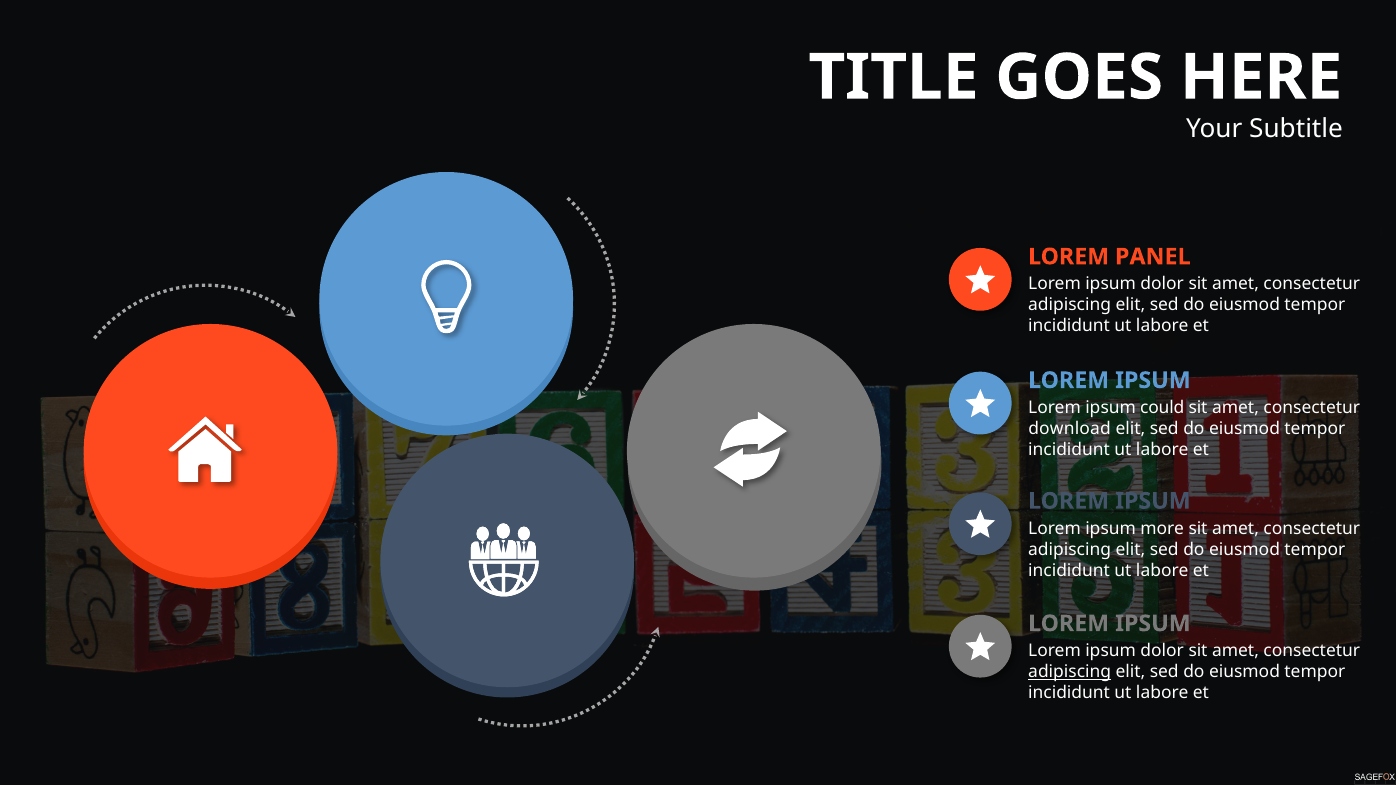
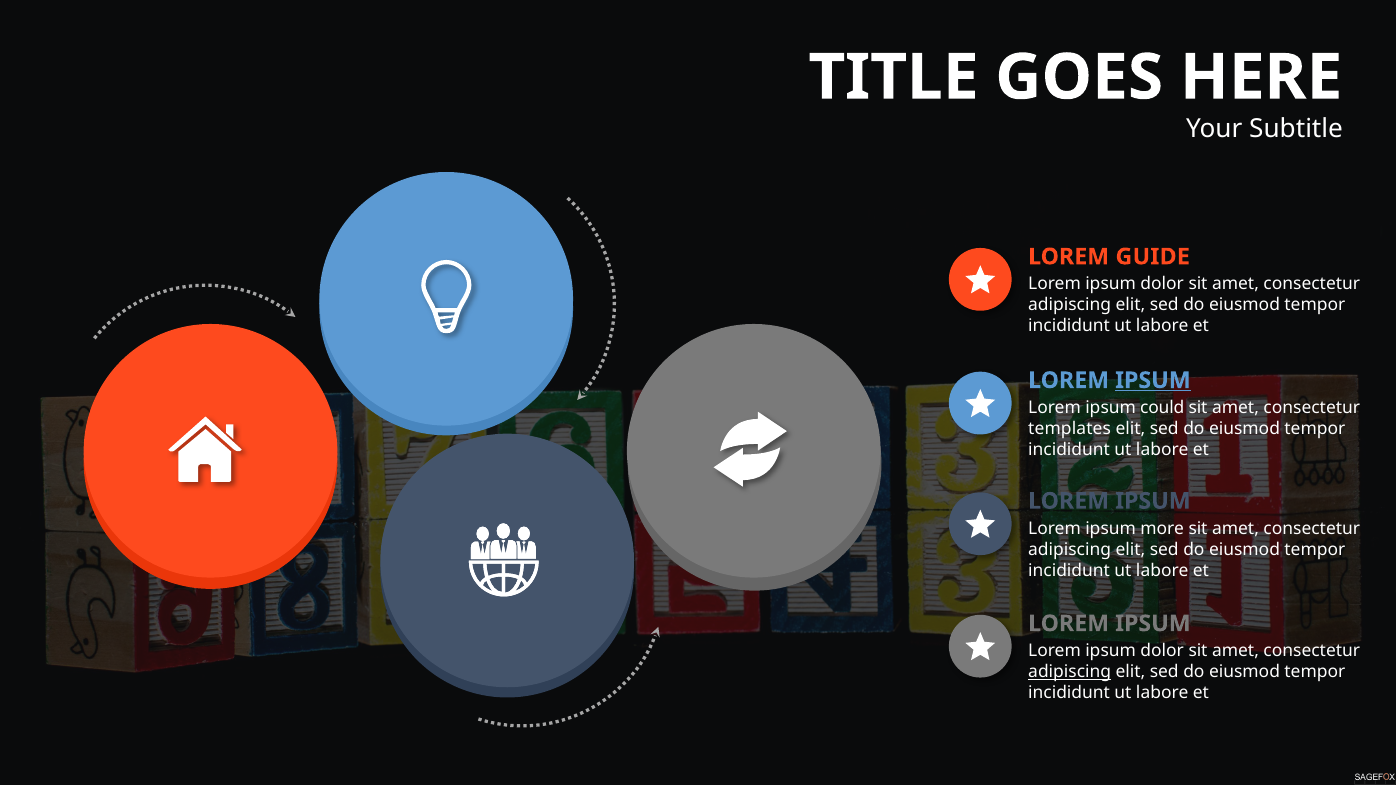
PANEL: PANEL -> GUIDE
IPSUM at (1153, 380) underline: none -> present
download: download -> templates
